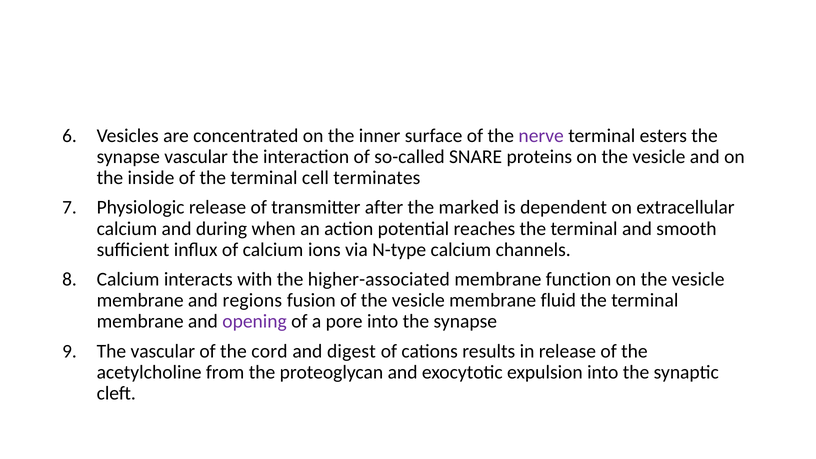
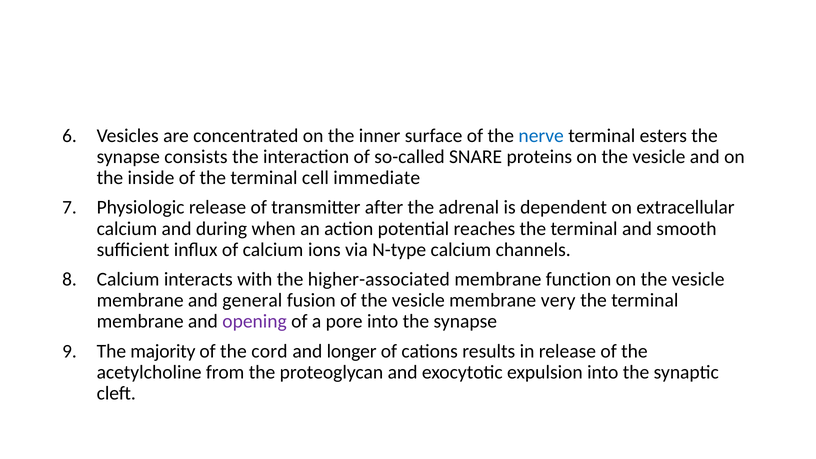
nerve colour: purple -> blue
synapse vascular: vascular -> consists
terminates: terminates -> immediate
marked: marked -> adrenal
regions: regions -> general
fluid: fluid -> very
The vascular: vascular -> majority
digest: digest -> longer
